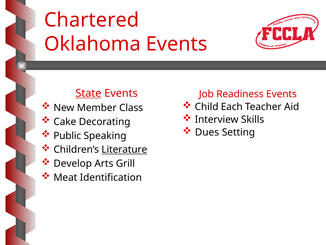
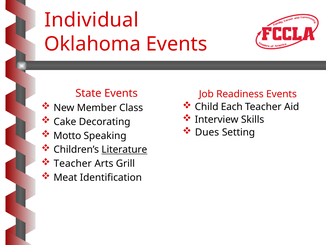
Chartered: Chartered -> Individual
State underline: present -> none
Public: Public -> Motto
Develop at (73, 163): Develop -> Teacher
